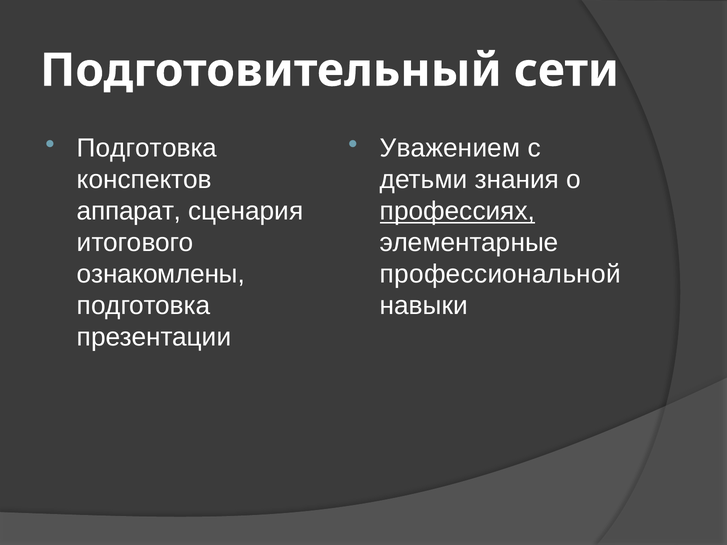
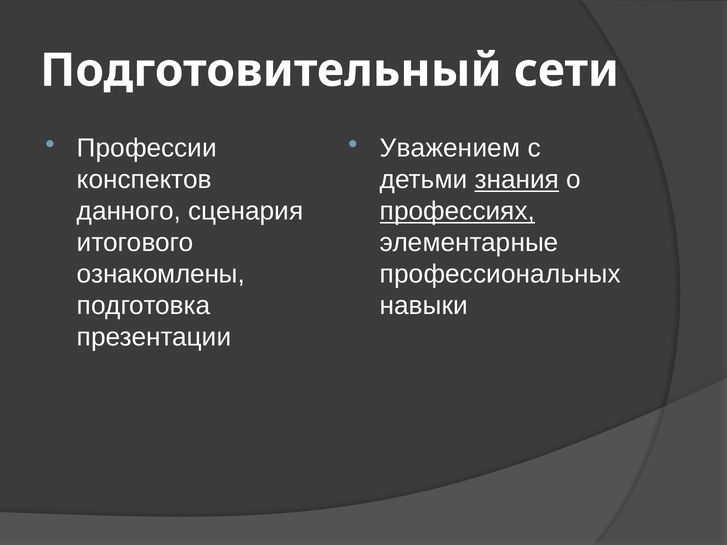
Подготовка at (147, 148): Подготовка -> Профессии
знания underline: none -> present
аппарат: аппарат -> данного
профессиональной: профессиональной -> профессиональных
